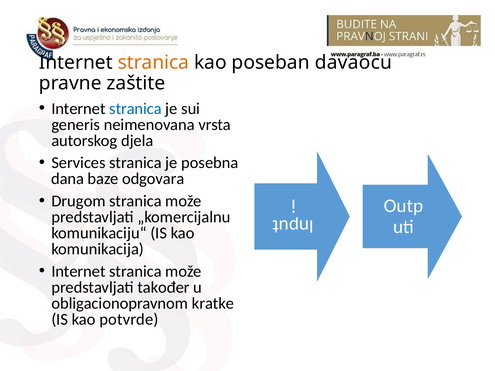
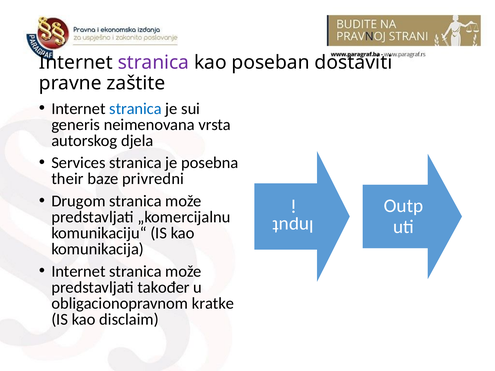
stranica at (153, 62) colour: orange -> purple
davaocu: davaocu -> dostaviti
dana: dana -> their
odgovara: odgovara -> privredni
potvrde: potvrde -> disclaim
